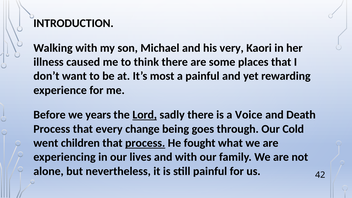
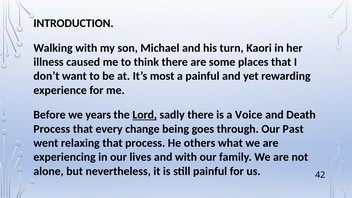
very: very -> turn
Cold: Cold -> Past
children: children -> relaxing
process at (145, 143) underline: present -> none
fought: fought -> others
